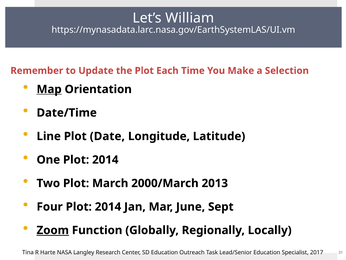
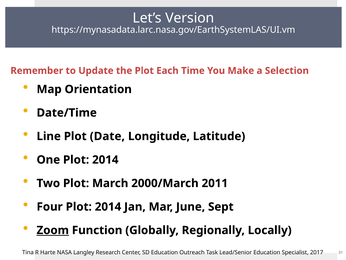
William: William -> Version
Map underline: present -> none
2013: 2013 -> 2011
